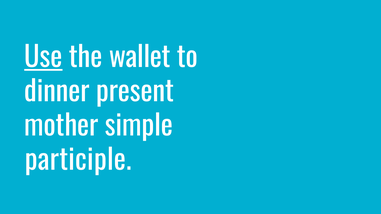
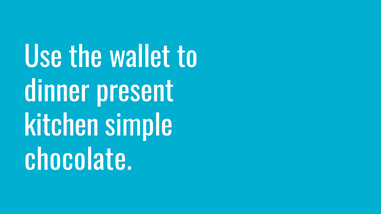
Use underline: present -> none
mother: mother -> kitchen
participle: participle -> chocolate
